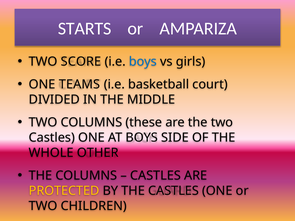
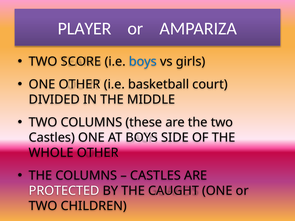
STARTS: STARTS -> PLAYER
ONE TEAMS: TEAMS -> OTHER
PROTECTED colour: yellow -> white
THE CASTLES: CASTLES -> CAUGHT
